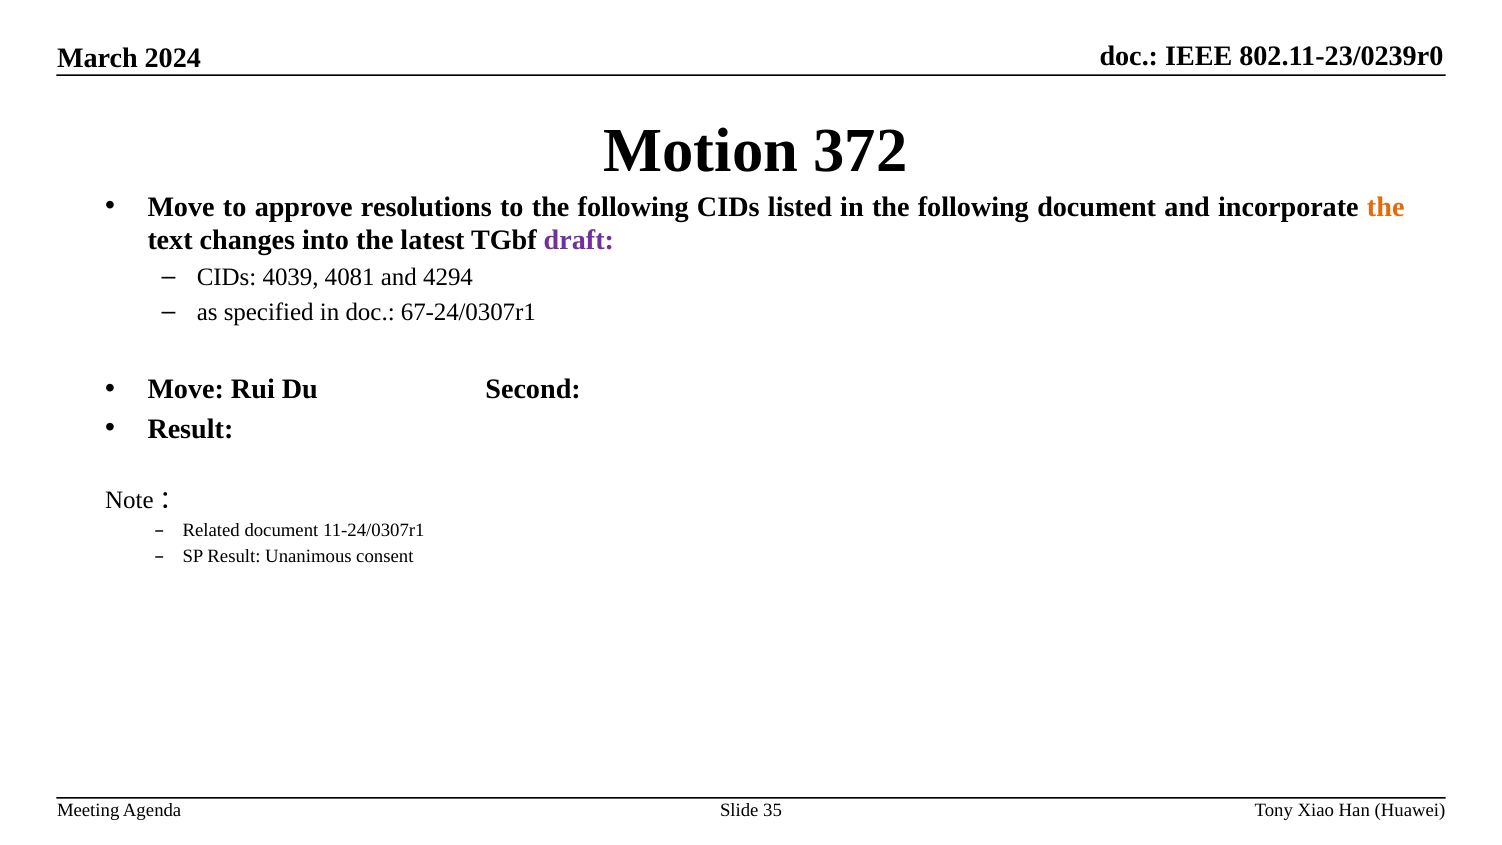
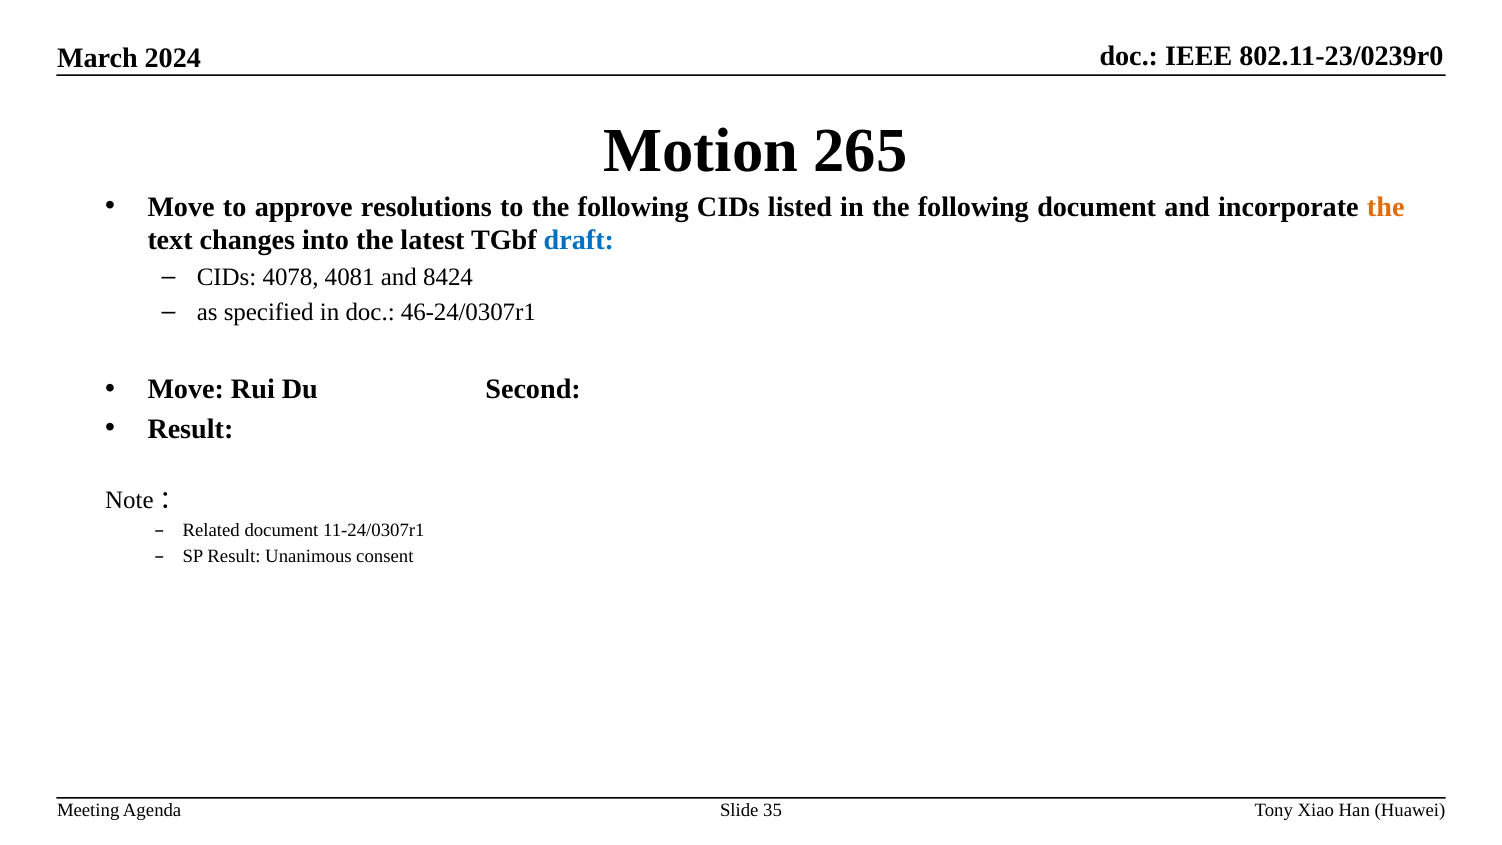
372: 372 -> 265
draft colour: purple -> blue
4039: 4039 -> 4078
4294: 4294 -> 8424
67-24/0307r1: 67-24/0307r1 -> 46-24/0307r1
